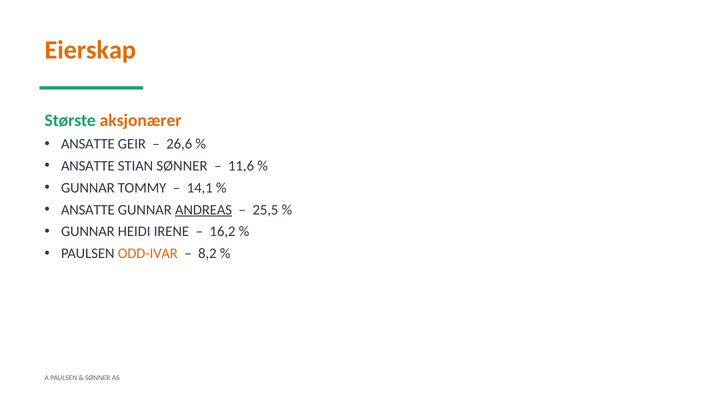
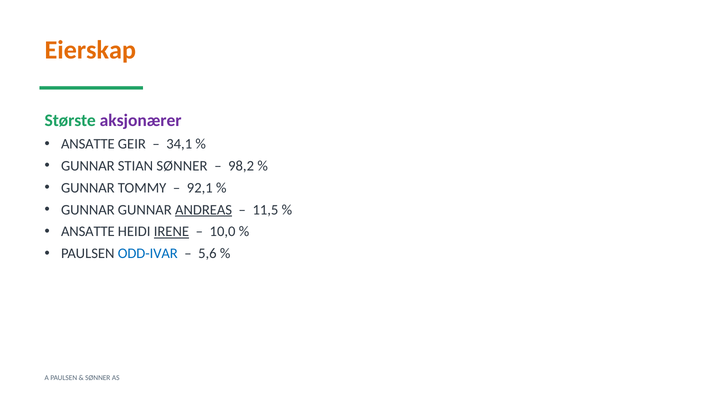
aksjonærer colour: orange -> purple
26,6: 26,6 -> 34,1
ANSATTE at (88, 166): ANSATTE -> GUNNAR
11,6: 11,6 -> 98,2
14,1: 14,1 -> 92,1
ANSATTE at (88, 210): ANSATTE -> GUNNAR
25,5: 25,5 -> 11,5
GUNNAR at (88, 232): GUNNAR -> ANSATTE
IRENE underline: none -> present
16,2: 16,2 -> 10,0
ODD-IVAR colour: orange -> blue
8,2: 8,2 -> 5,6
